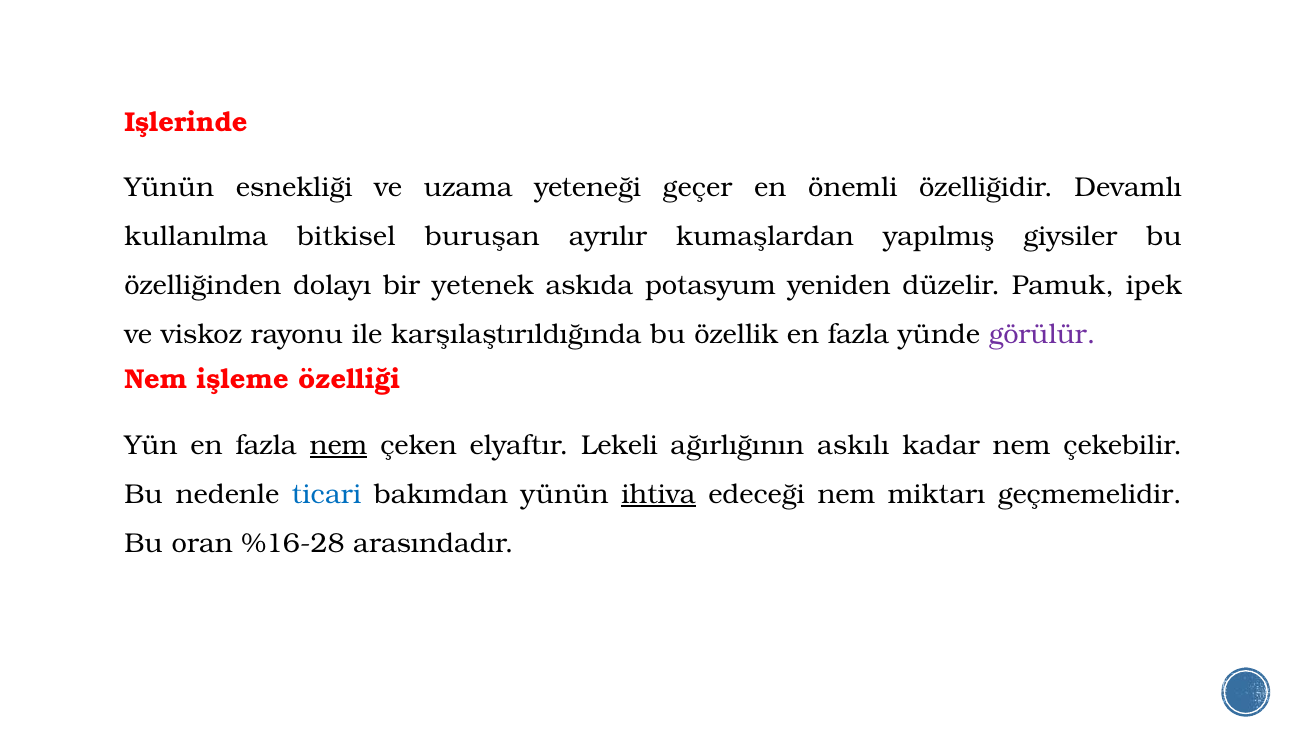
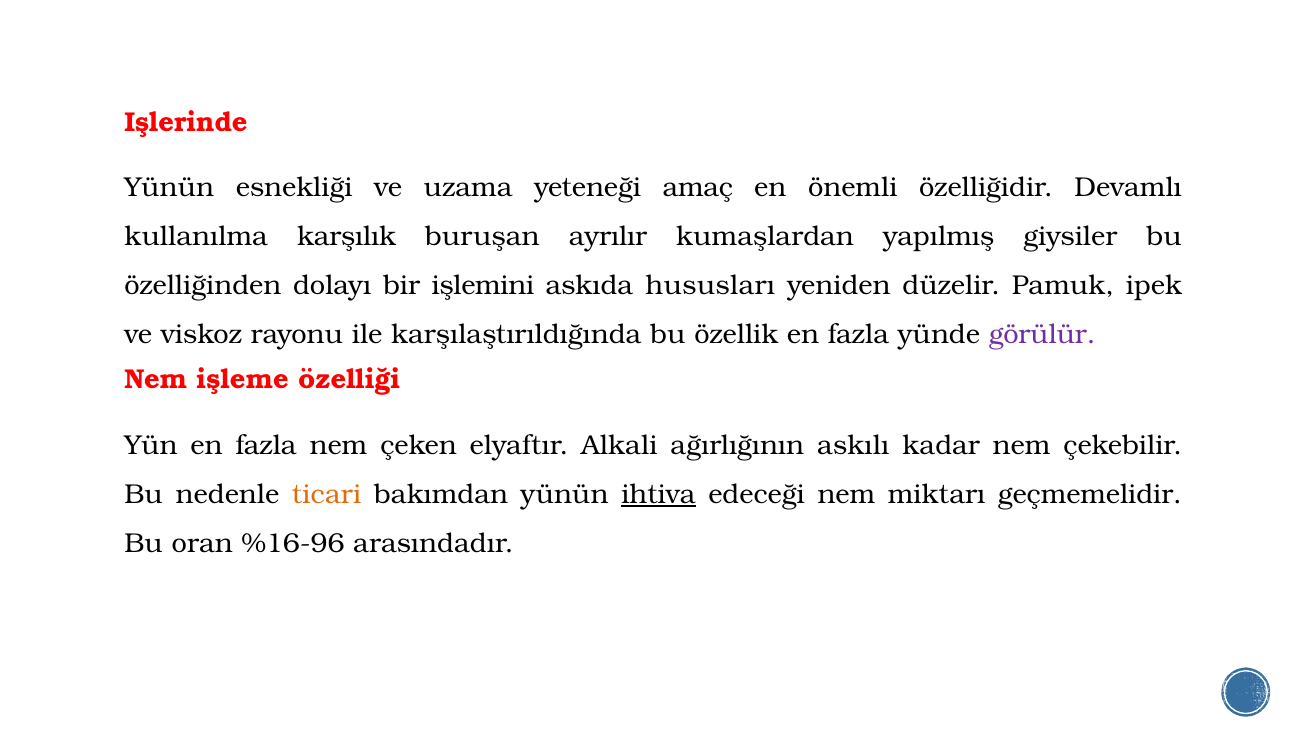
geçer: geçer -> amaç
bitkisel: bitkisel -> karşılık
yetenek: yetenek -> işlemini
potasyum: potasyum -> hususları
nem at (338, 445) underline: present -> none
Lekeli: Lekeli -> Alkali
ticari colour: blue -> orange
%16-28: %16-28 -> %16-96
